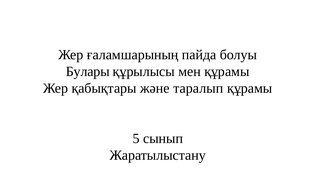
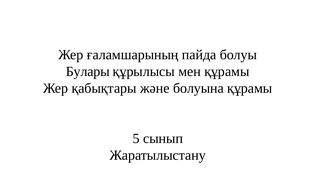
таралып: таралып -> болуына
